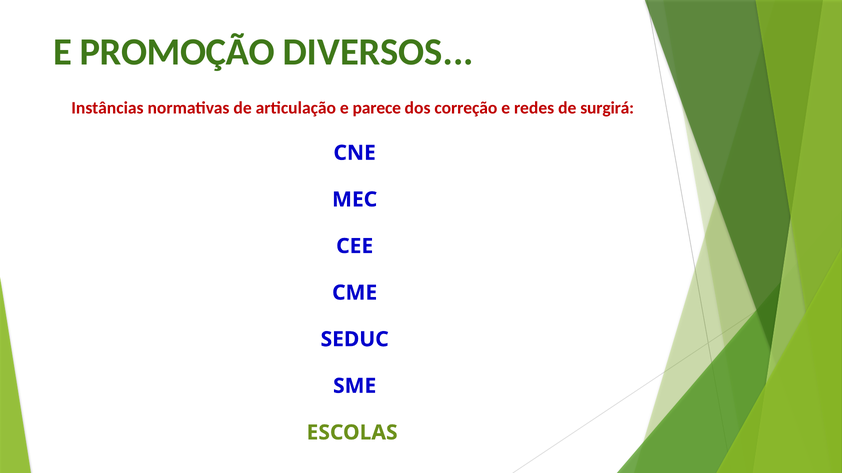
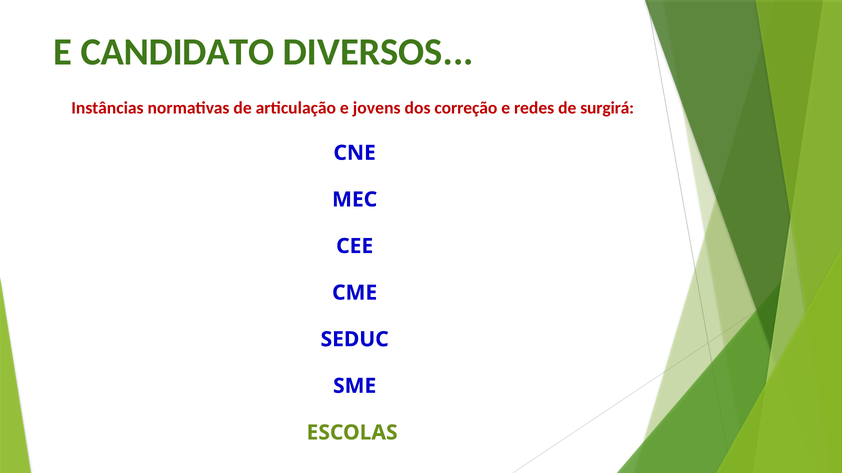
PROMOÇÃO: PROMOÇÃO -> CANDIDATO
parece: parece -> jovens
